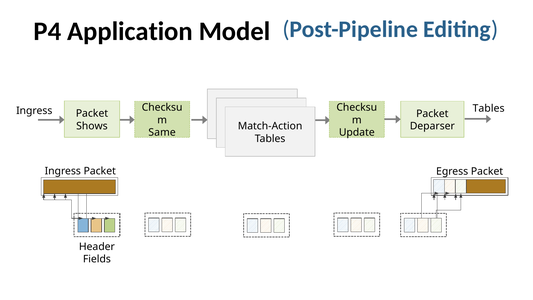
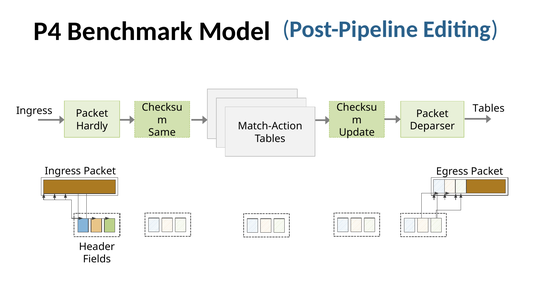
Application: Application -> Benchmark
Shows: Shows -> Hardly
